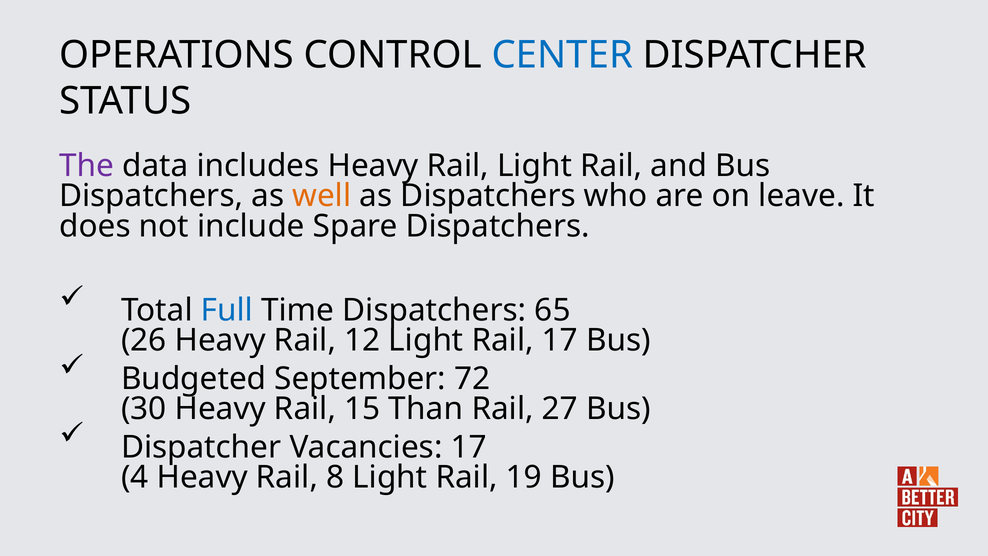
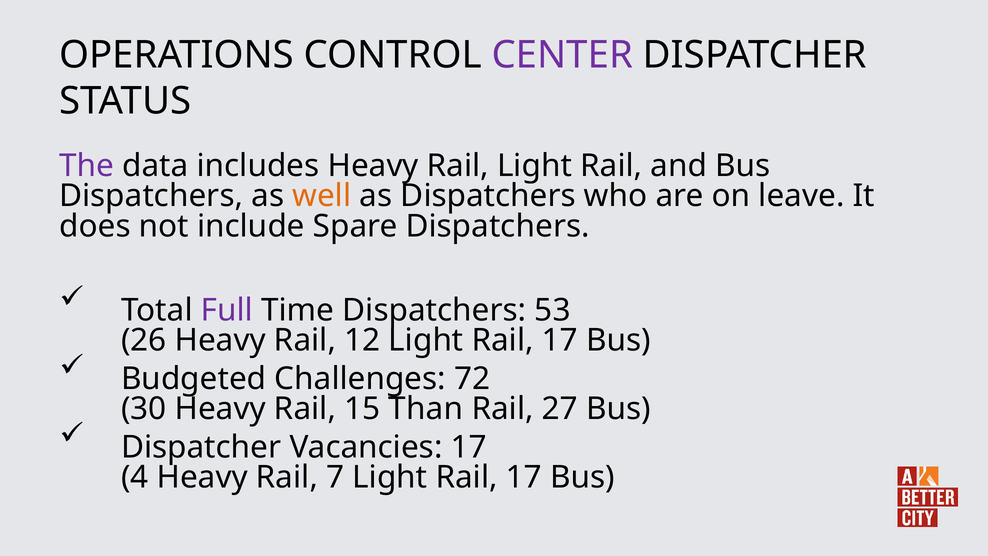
CENTER colour: blue -> purple
Full colour: blue -> purple
65: 65 -> 53
September: September -> Challenges
8: 8 -> 7
19 at (524, 477): 19 -> 17
